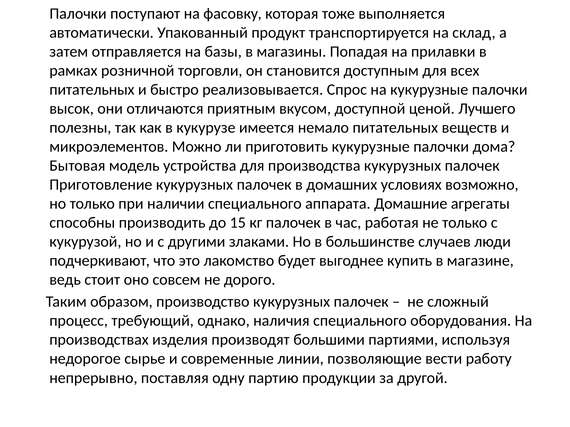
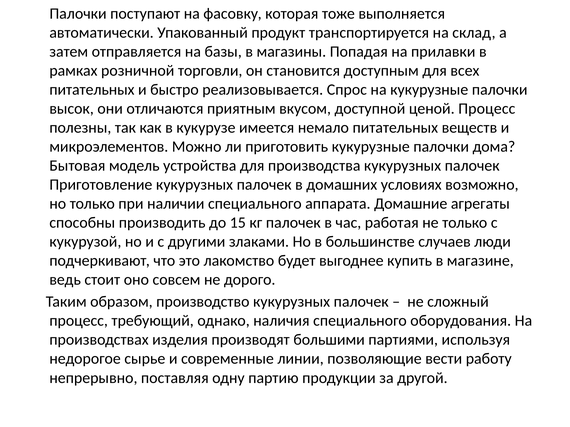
ценой Лучшего: Лучшего -> Процесс
